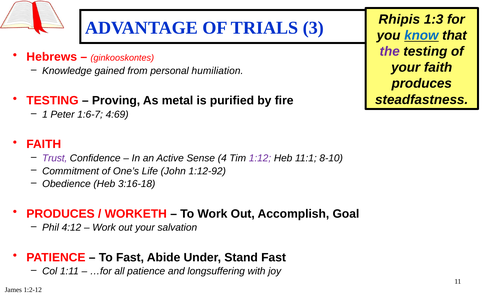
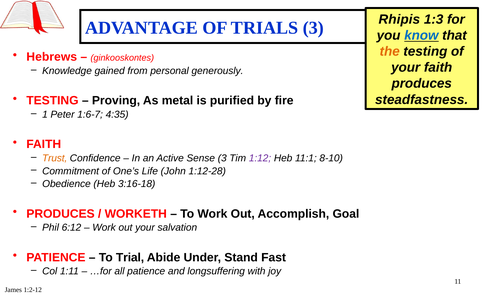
the colour: purple -> orange
humiliation: humiliation -> generously
4:69: 4:69 -> 4:35
Trust colour: purple -> orange
Sense 4: 4 -> 3
1:12-92: 1:12-92 -> 1:12-28
4:12: 4:12 -> 6:12
To Fast: Fast -> Trial
